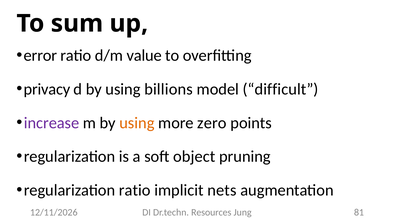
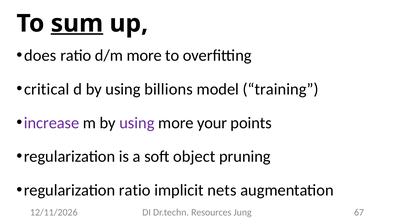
sum underline: none -> present
error: error -> does
d/m value: value -> more
privacy: privacy -> critical
difficult: difficult -> training
using at (137, 123) colour: orange -> purple
zero: zero -> your
81: 81 -> 67
